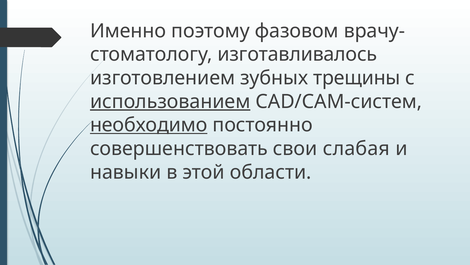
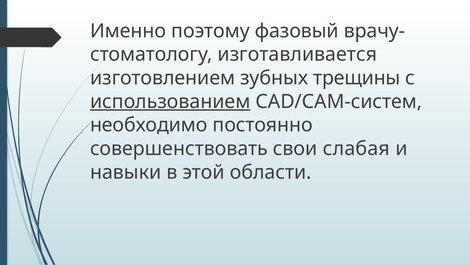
фазовом: фазовом -> фазовый
изготавливалось: изготавливалось -> изготавливается
необходимо underline: present -> none
